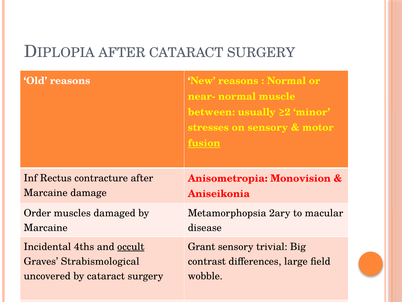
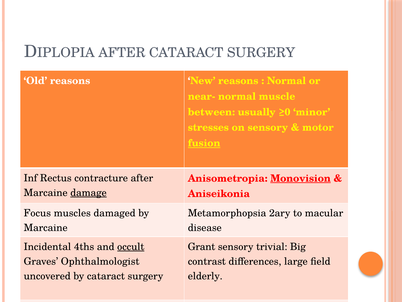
≥2: ≥2 -> ≥0
Monovision underline: none -> present
damage underline: none -> present
Order: Order -> Focus
Strabismological: Strabismological -> Ophthalmologist
wobble at (205, 276): wobble -> elderly
